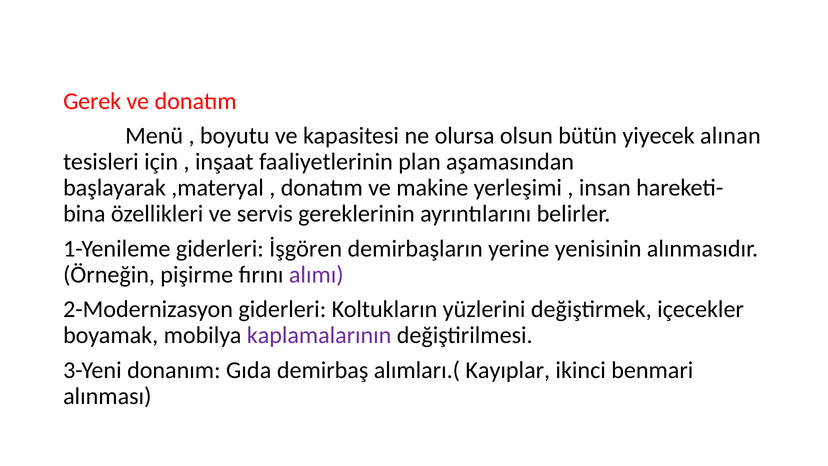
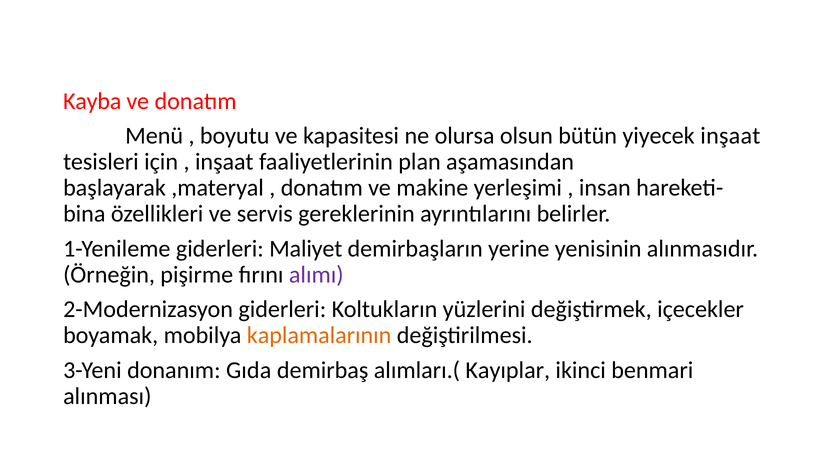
Gerek: Gerek -> Kayba
yiyecek alınan: alınan -> inşaat
İşgören: İşgören -> Maliyet
kaplamalarının colour: purple -> orange
